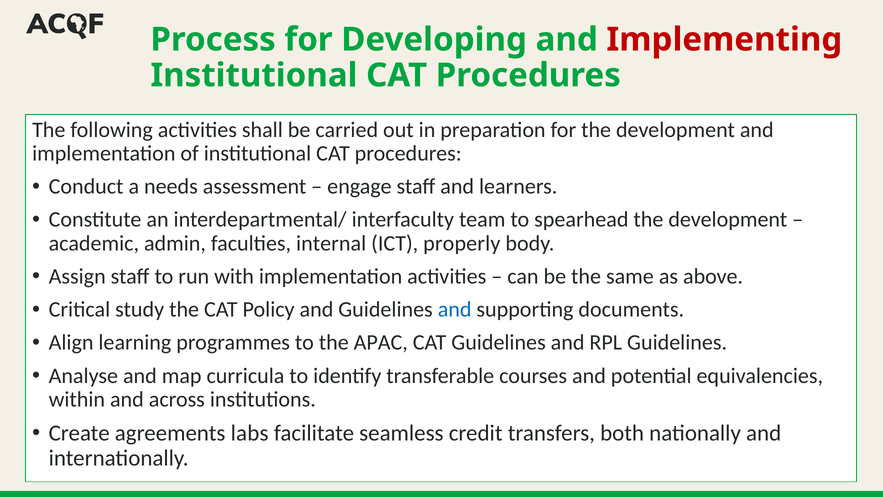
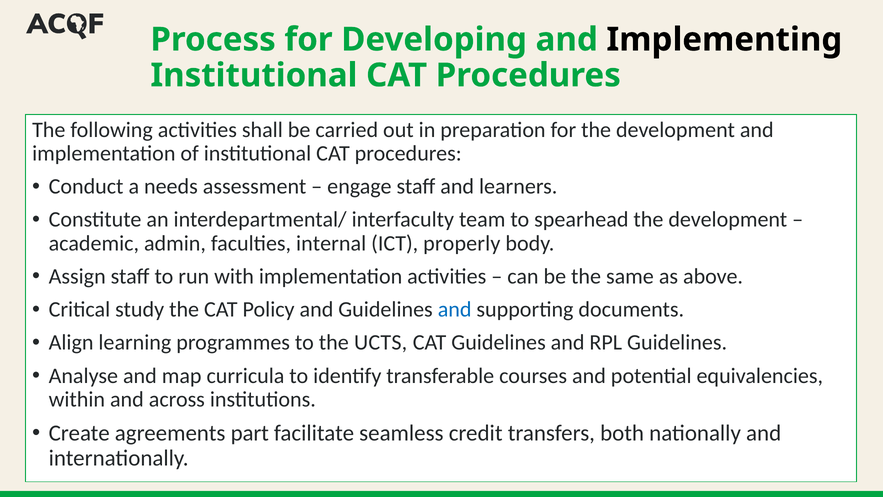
Implementing colour: red -> black
APAC: APAC -> UCTS
labs: labs -> part
